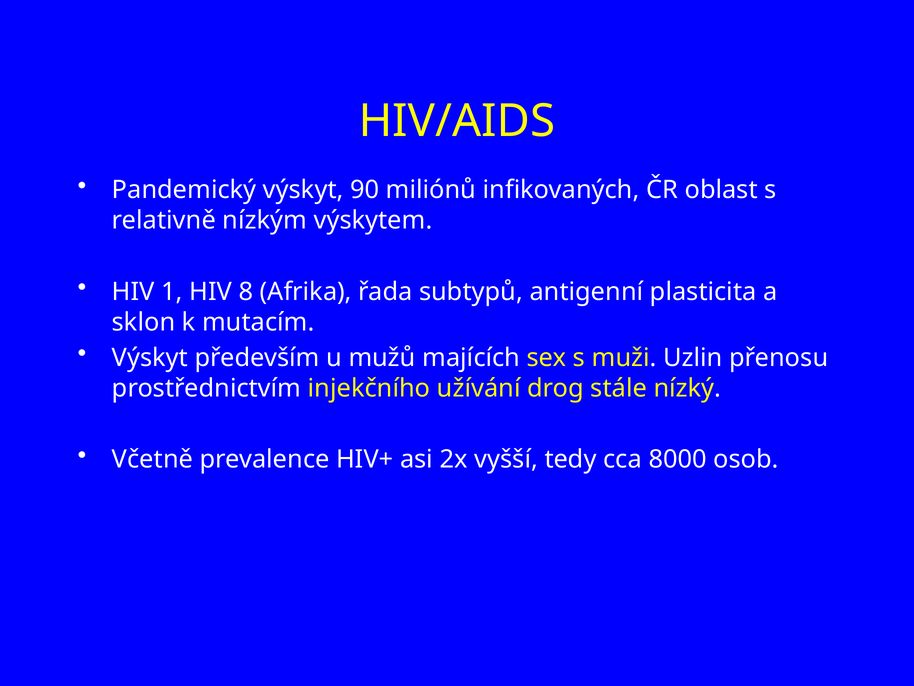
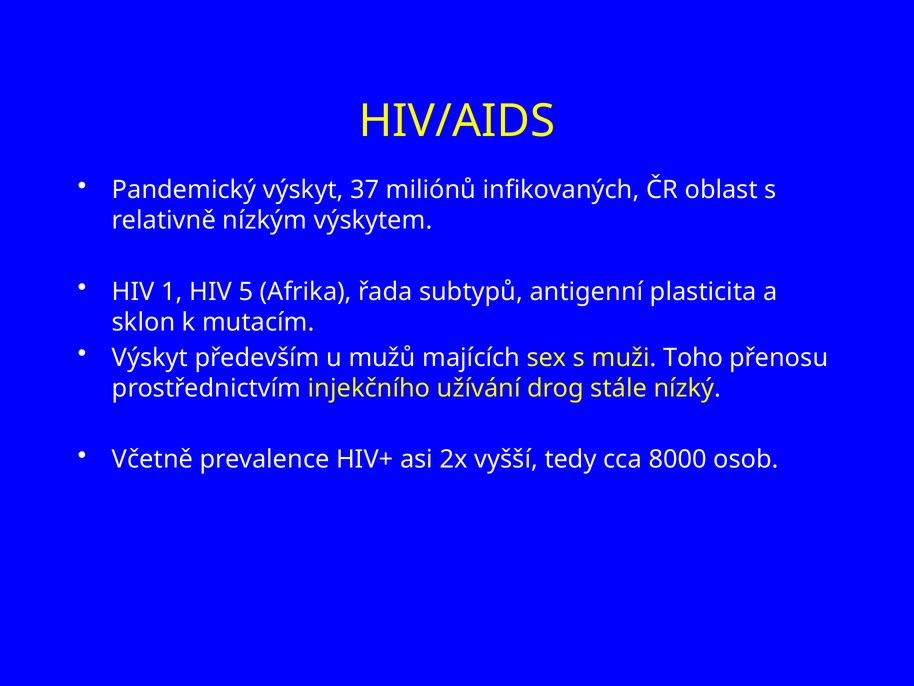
90: 90 -> 37
8: 8 -> 5
Uzlin: Uzlin -> Toho
